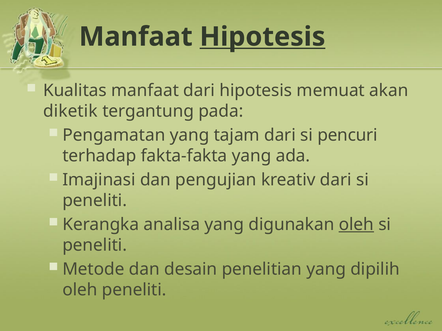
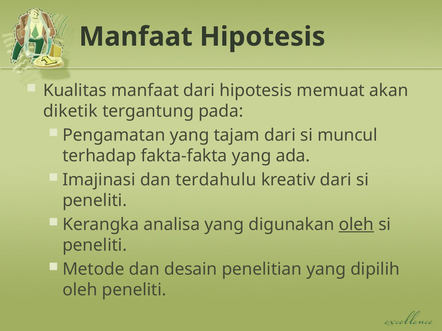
Hipotesis at (263, 37) underline: present -> none
pencuri: pencuri -> muncul
pengujian: pengujian -> terdahulu
